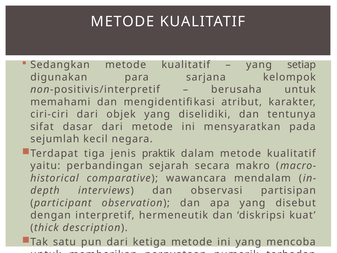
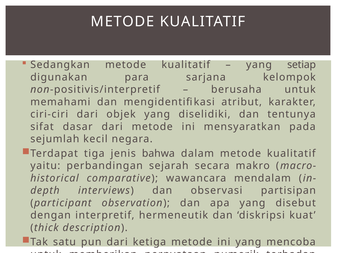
praktik: praktik -> bahwa
